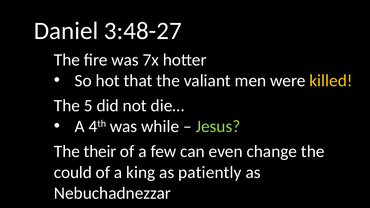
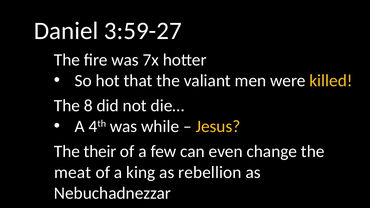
3:48-27: 3:48-27 -> 3:59-27
5: 5 -> 8
Jesus colour: light green -> yellow
could: could -> meat
patiently: patiently -> rebellion
